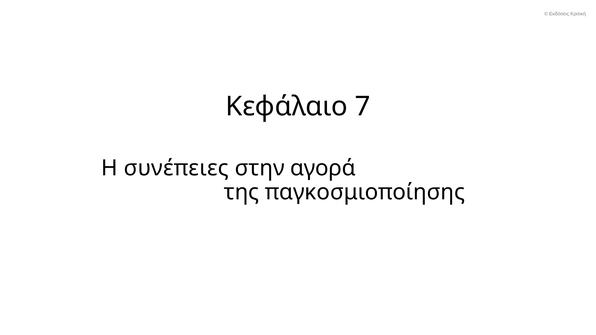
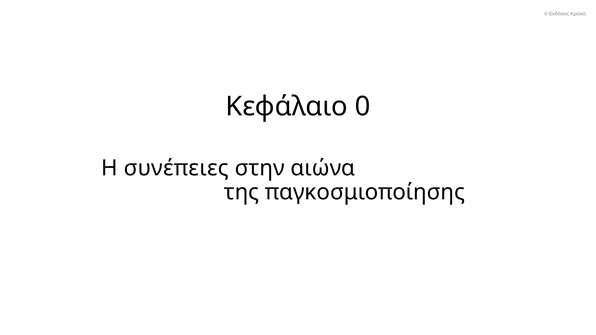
7: 7 -> 0
αγορά: αγορά -> αιώνα
